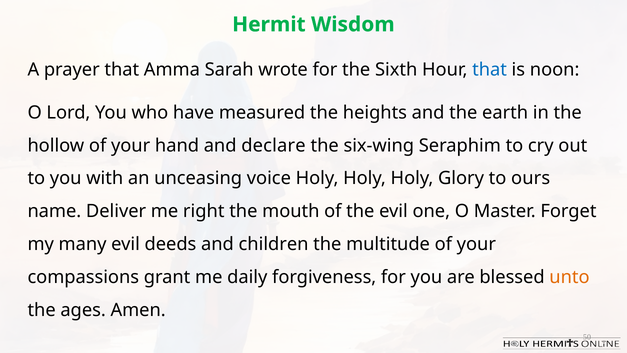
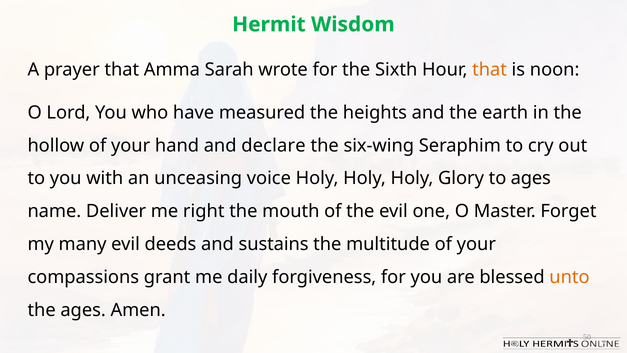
that at (490, 70) colour: blue -> orange
to ours: ours -> ages
children: children -> sustains
